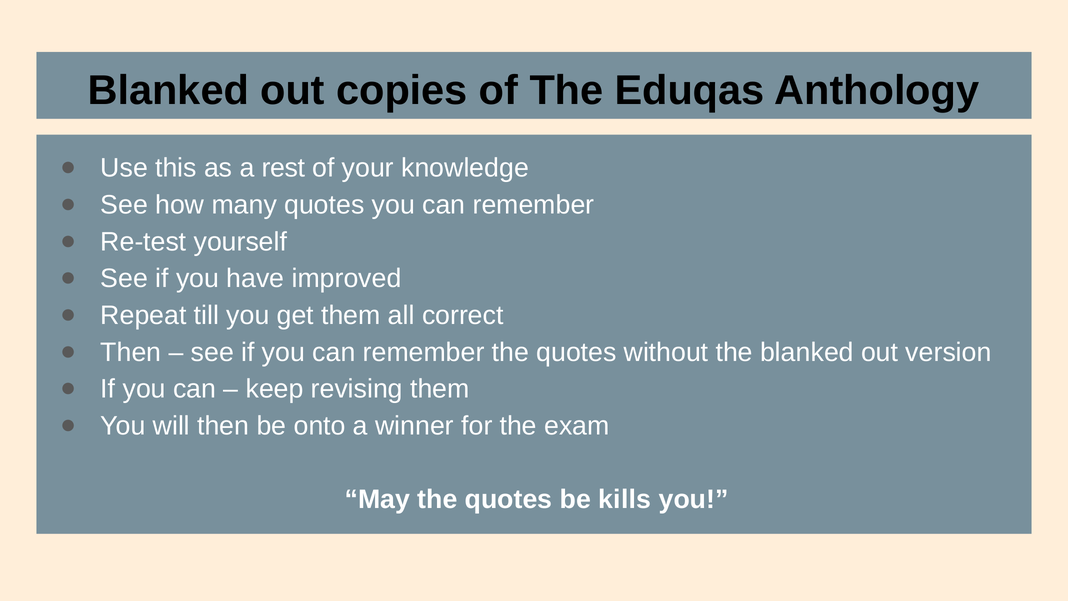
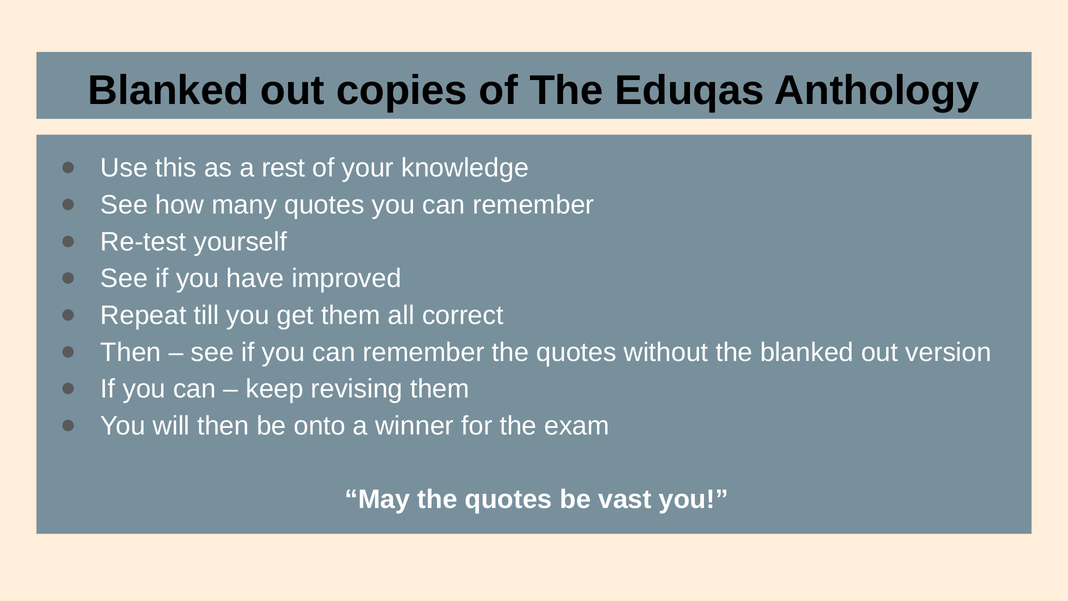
kills: kills -> vast
